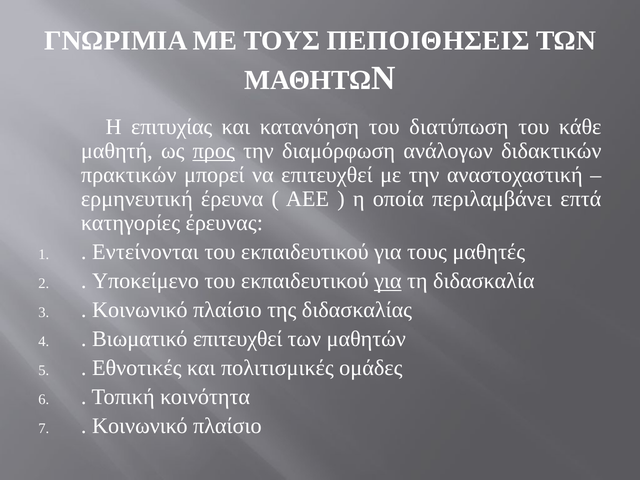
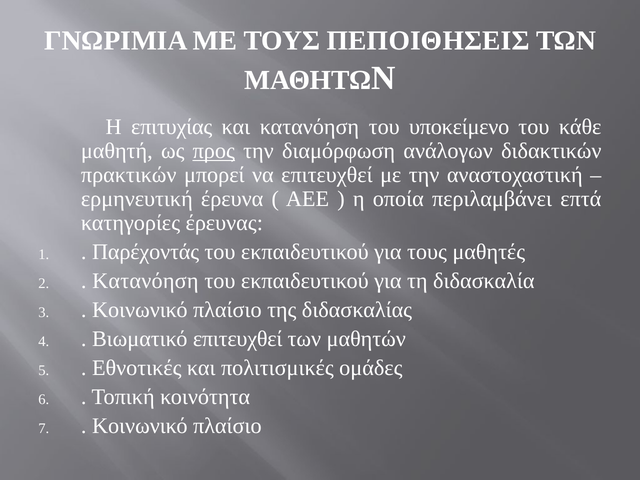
διατύπωση: διατύπωση -> υποκείμενο
Εντείνονται: Εντείνονται -> Παρέχοντάς
Υποκείμενο at (145, 281): Υποκείμενο -> Κατανόηση
για at (388, 281) underline: present -> none
